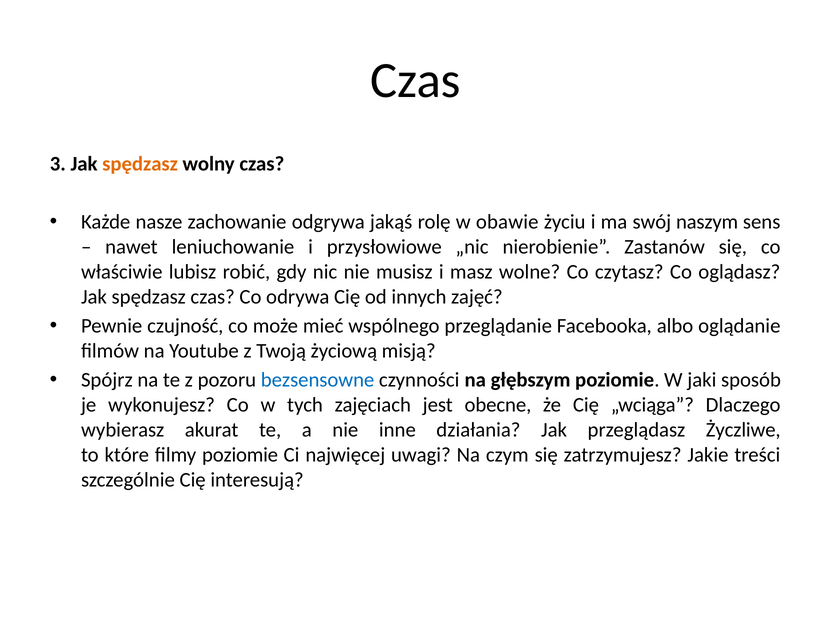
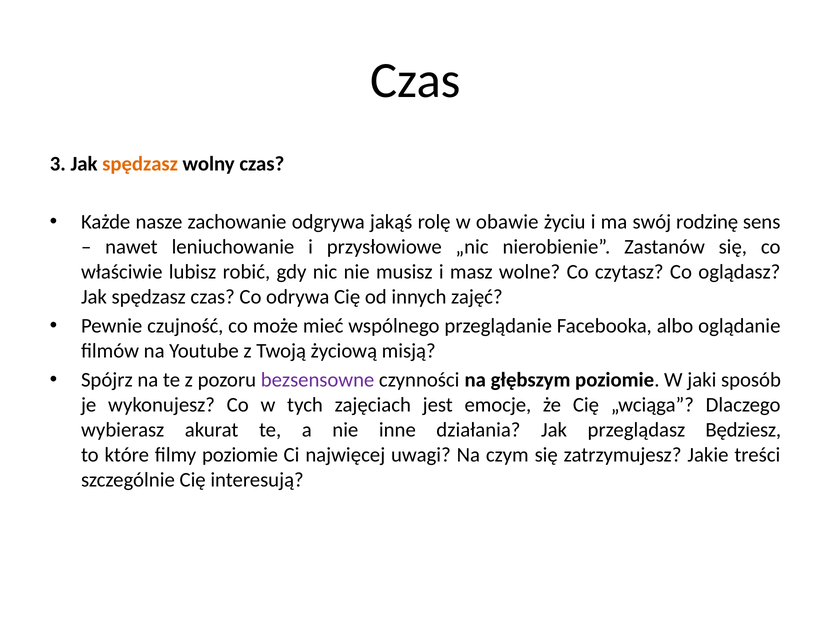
naszym: naszym -> rodzinę
bezsensowne colour: blue -> purple
obecne: obecne -> emocje
Życzliwe: Życzliwe -> Będziesz
